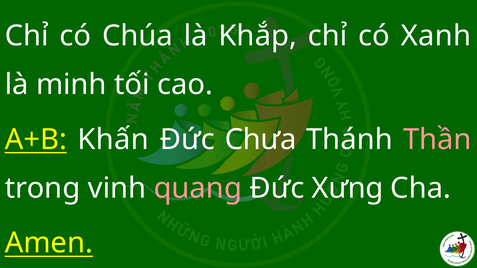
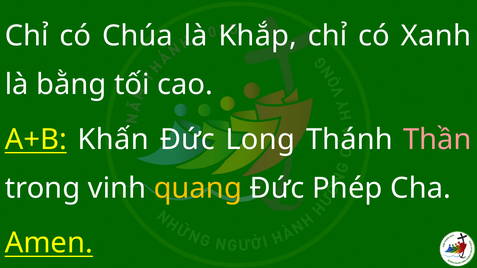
minh: minh -> bằng
Chưa: Chưa -> Long
quang colour: pink -> yellow
Xưng: Xưng -> Phép
